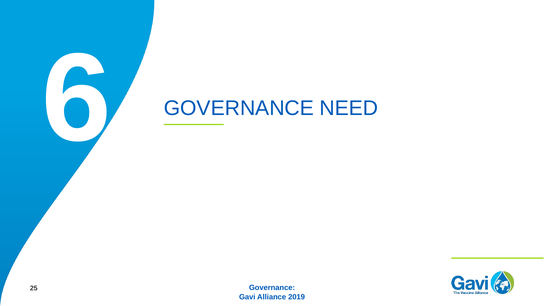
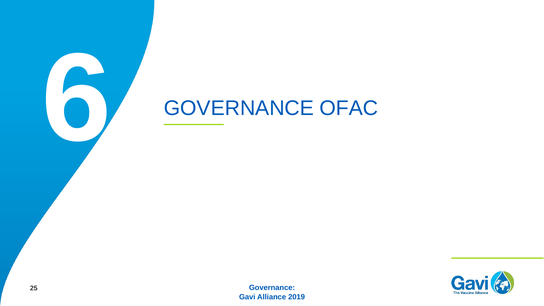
NEED: NEED -> OFAC
